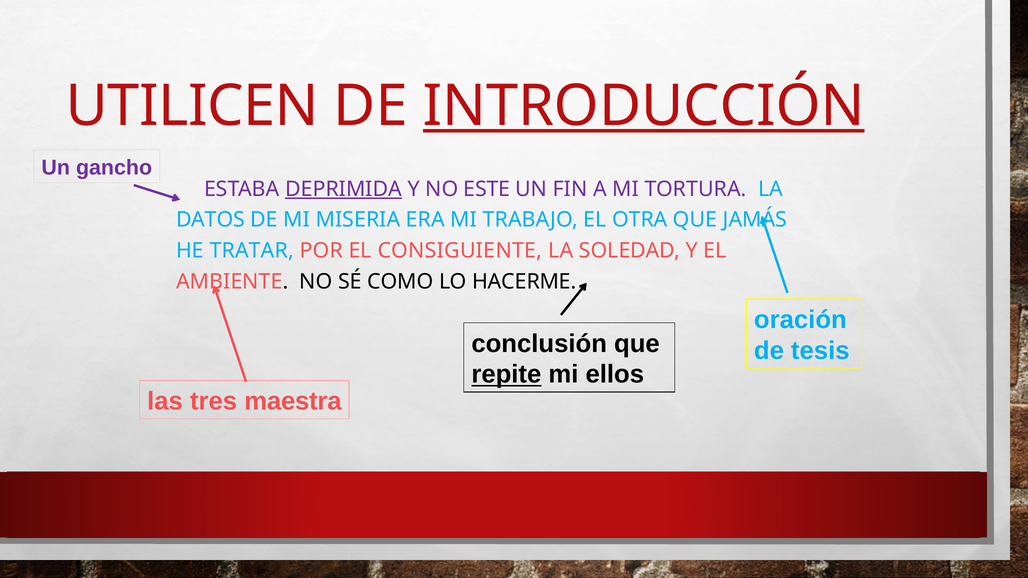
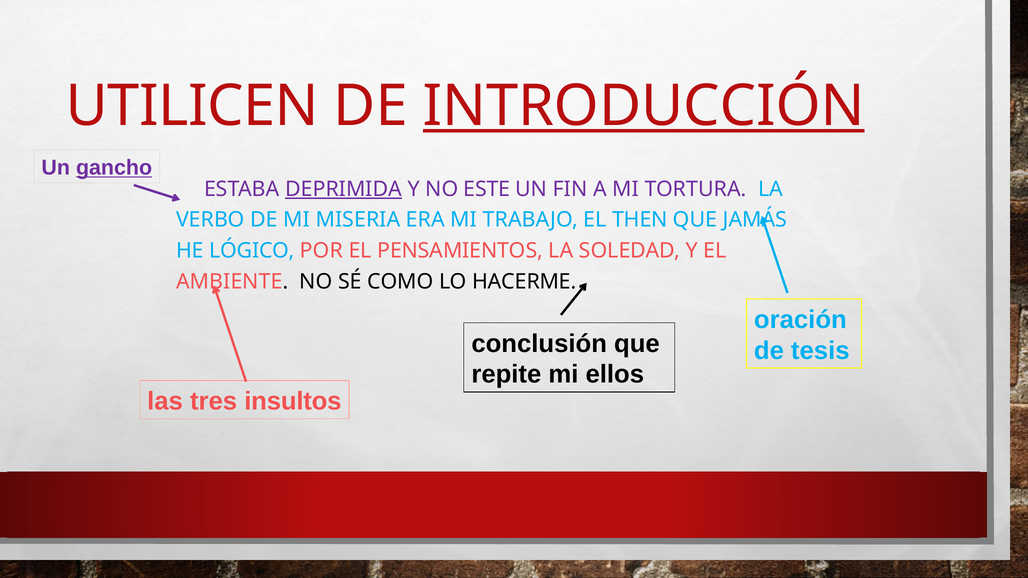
gancho underline: none -> present
DATOS: DATOS -> VERBO
OTRA: OTRA -> THEN
TRATAR: TRATAR -> LÓGICO
CONSIGUIENTE: CONSIGUIENTE -> PENSAMIENTOS
repite underline: present -> none
maestra: maestra -> insultos
